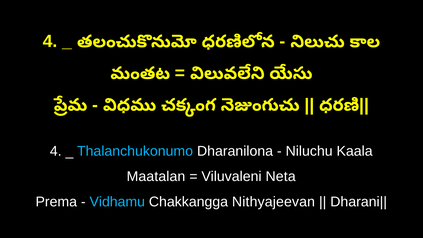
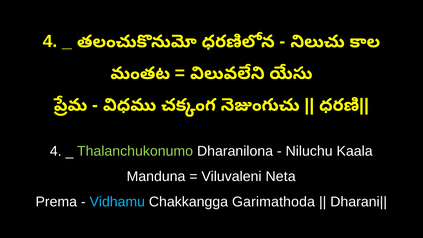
Thalanchukonumo colour: light blue -> light green
Maatalan: Maatalan -> Manduna
Nithyajeevan: Nithyajeevan -> Garimathoda
